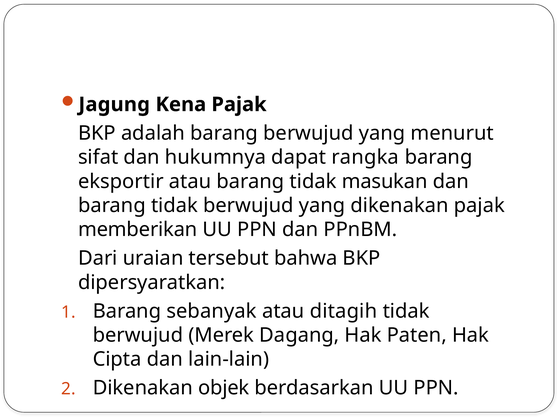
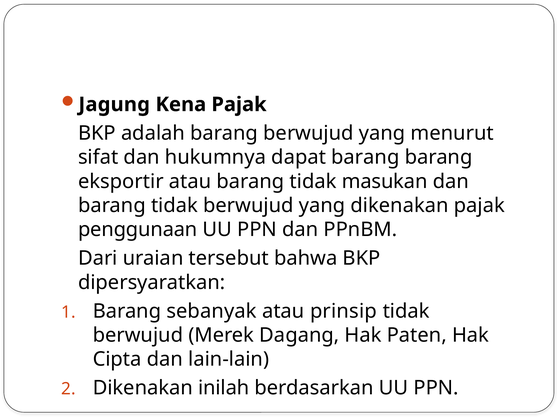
dapat rangka: rangka -> barang
memberikan: memberikan -> penggunaan
ditagih: ditagih -> prinsip
objek: objek -> inilah
